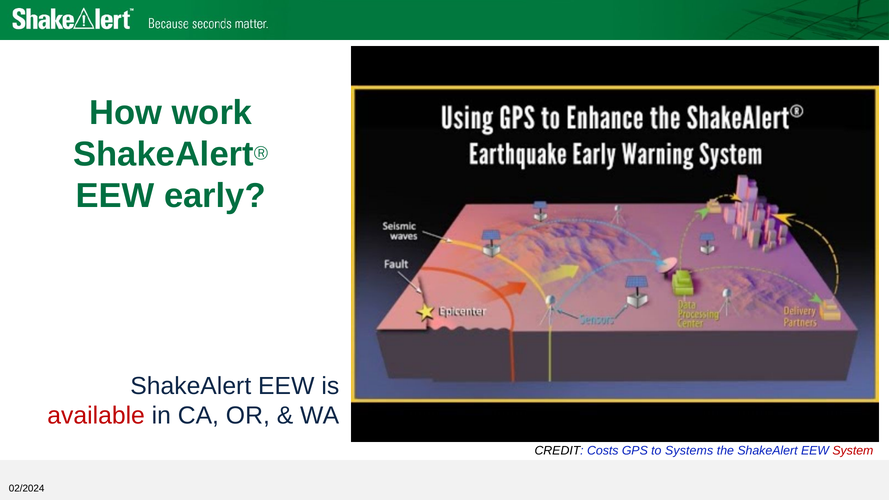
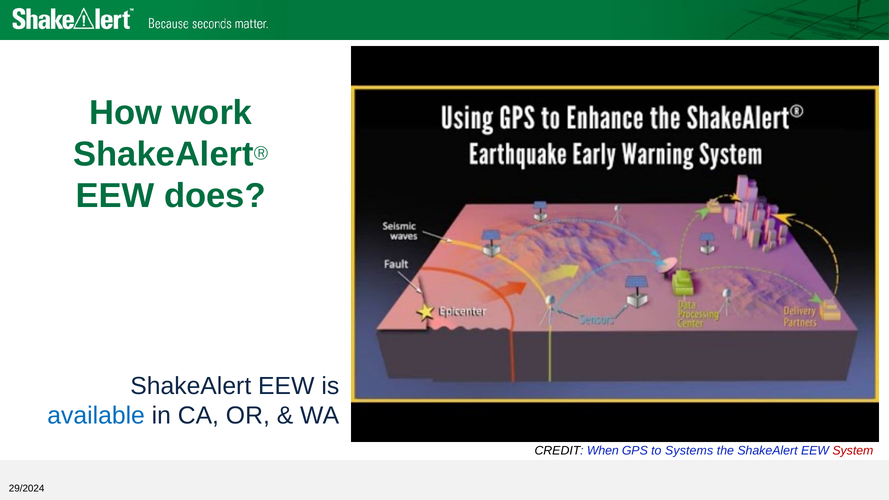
early: early -> does
available colour: red -> blue
Costs: Costs -> When
02/2024: 02/2024 -> 29/2024
